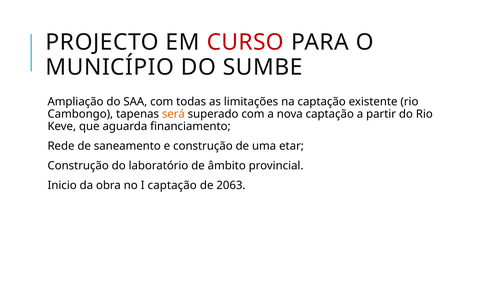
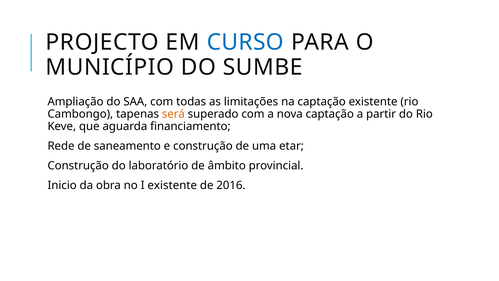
CURSO colour: red -> blue
I captação: captação -> existente
2063: 2063 -> 2016
